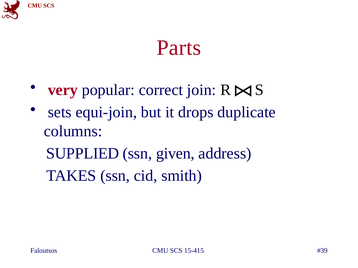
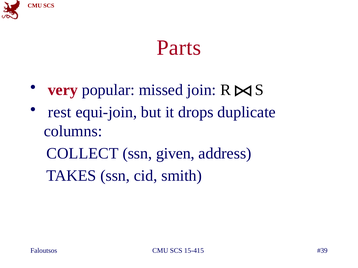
correct: correct -> missed
sets: sets -> rest
SUPPLIED: SUPPLIED -> COLLECT
